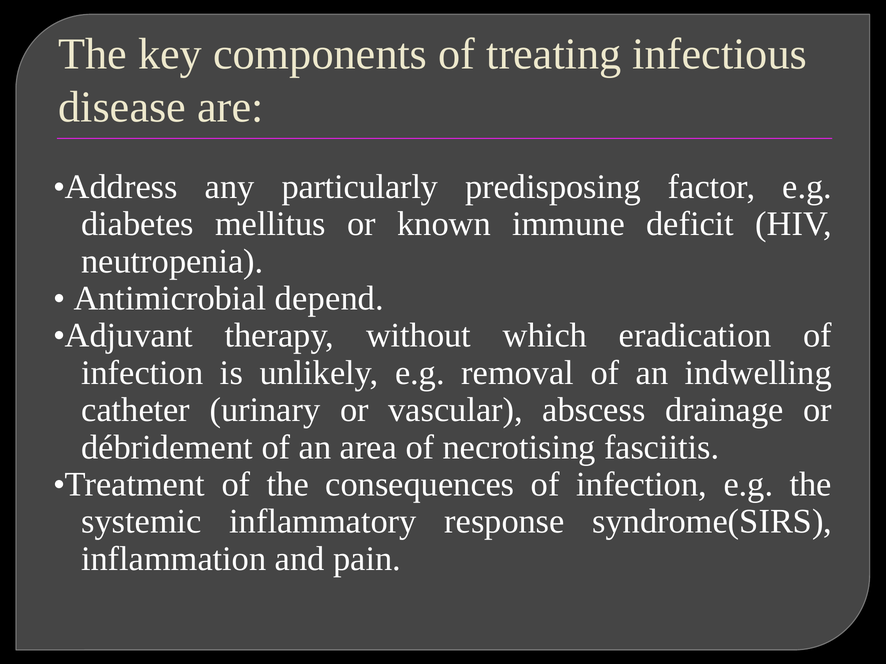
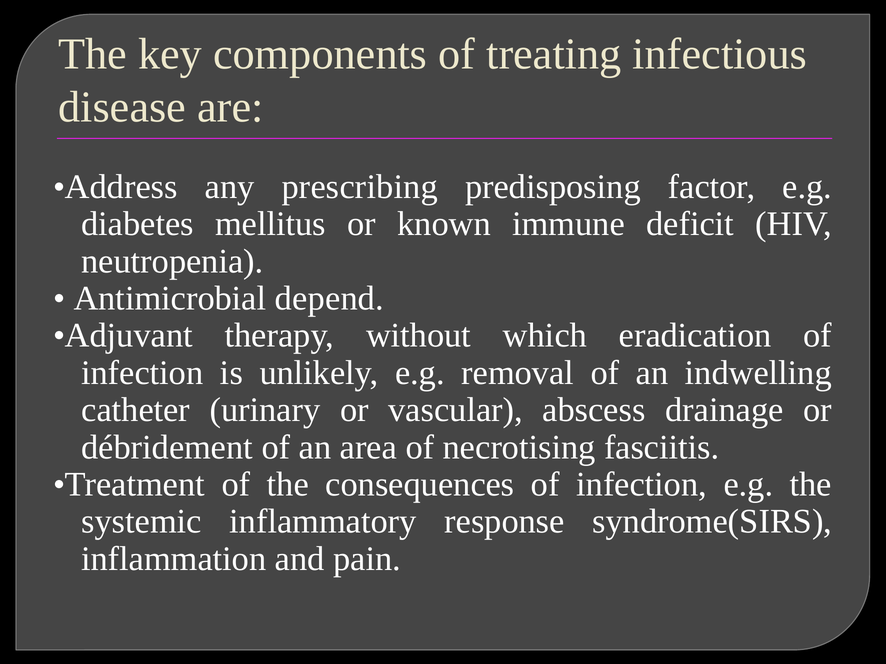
particularly: particularly -> prescribing
